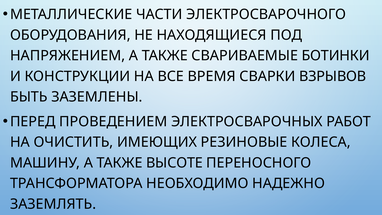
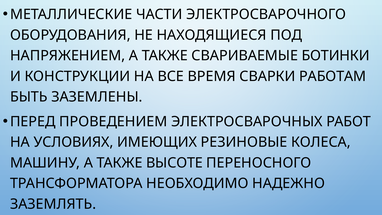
ВЗРЫВОВ: ВЗРЫВОВ -> РАБОТАМ
ОЧИСТИТЬ: ОЧИСТИТЬ -> УСЛОВИЯХ
